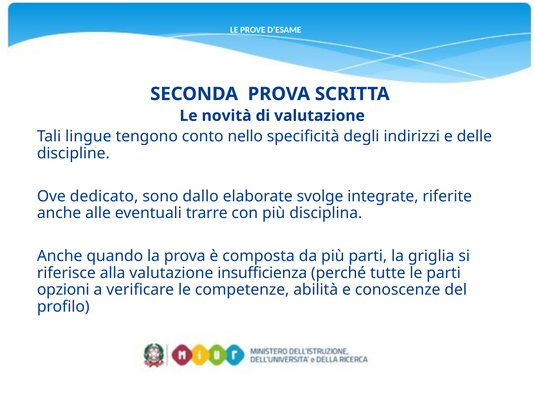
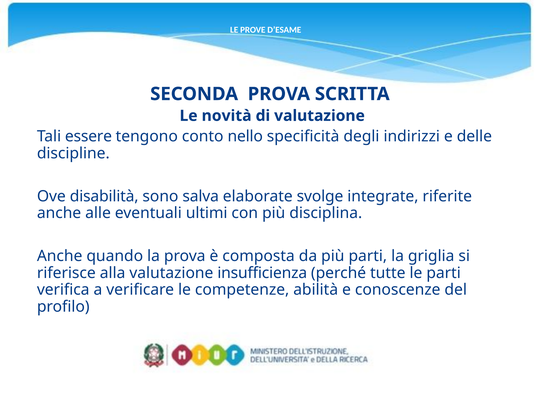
lingue: lingue -> essere
dedicato: dedicato -> disabilità
dallo: dallo -> salva
trarre: trarre -> ultimi
opzioni: opzioni -> verifica
